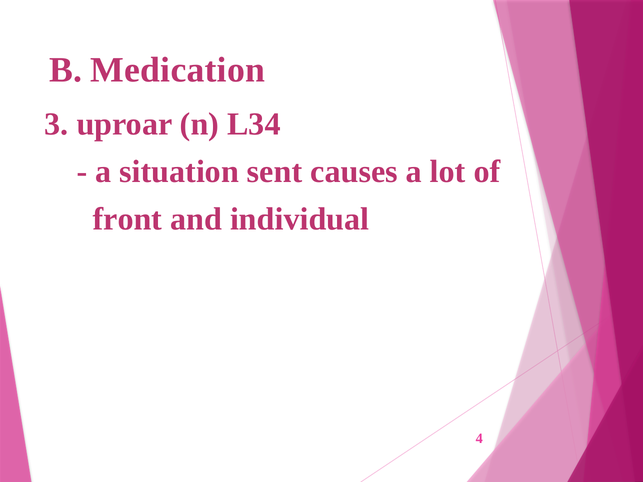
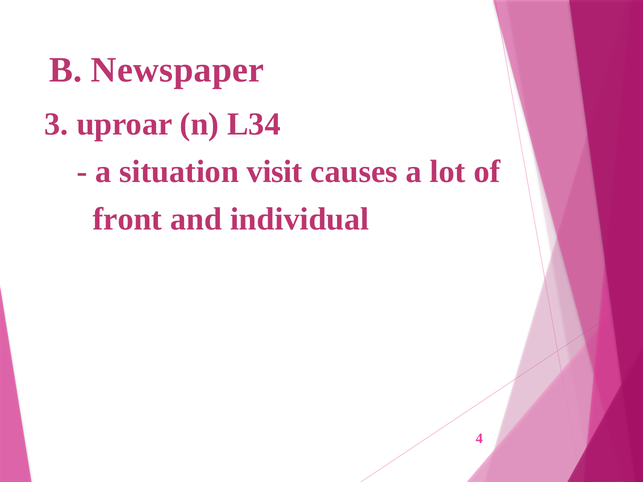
Medication: Medication -> Newspaper
sent: sent -> visit
